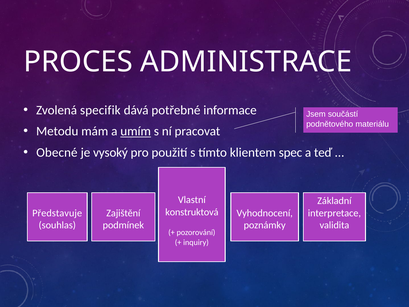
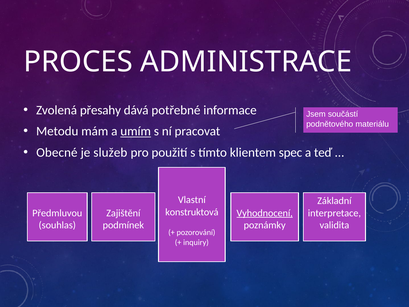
specifik: specifik -> přesahy
vysoký: vysoký -> služeb
Představuje: Představuje -> Předmluvou
Vyhodnocení underline: none -> present
